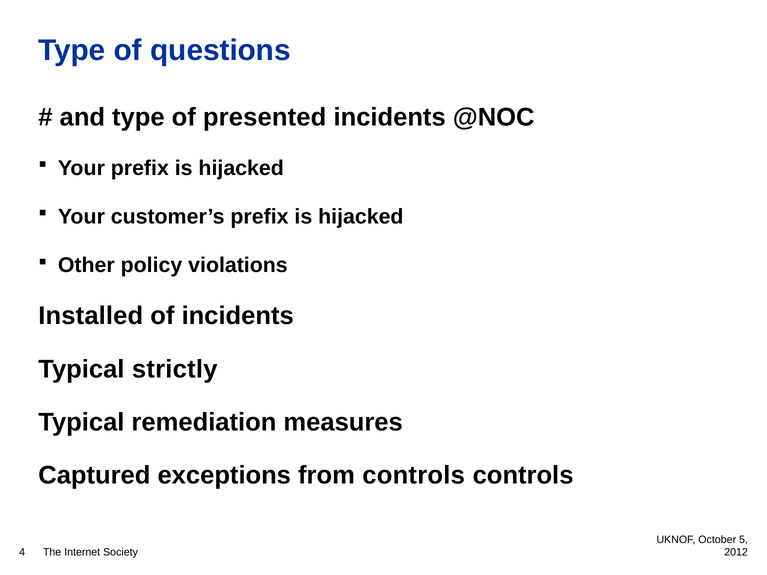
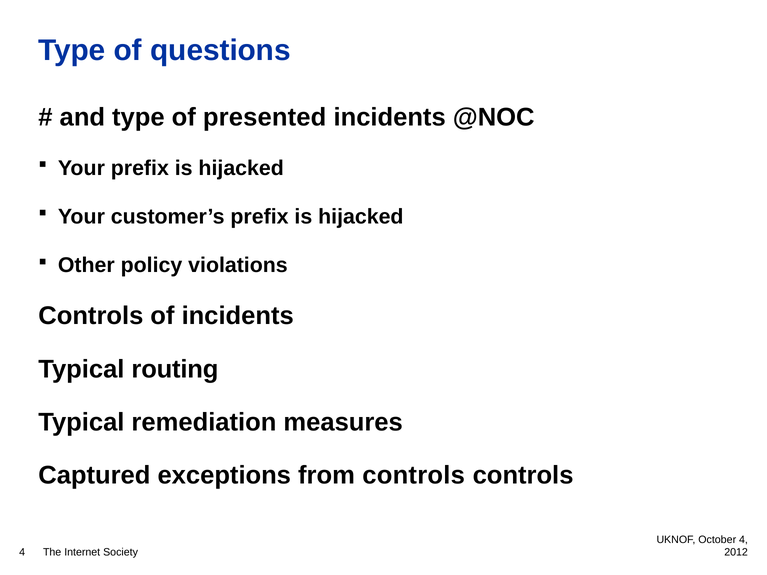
Installed at (91, 316): Installed -> Controls
strictly: strictly -> routing
October 5: 5 -> 4
